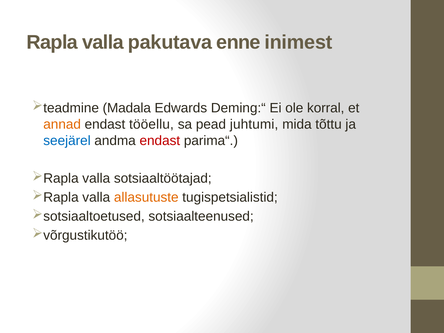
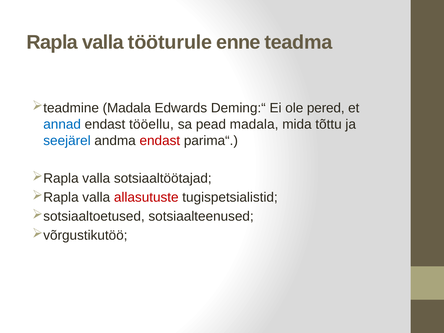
pakutava: pakutava -> tööturule
inimest: inimest -> teadma
korral: korral -> pered
annad colour: orange -> blue
pead juhtumi: juhtumi -> madala
allasutuste colour: orange -> red
